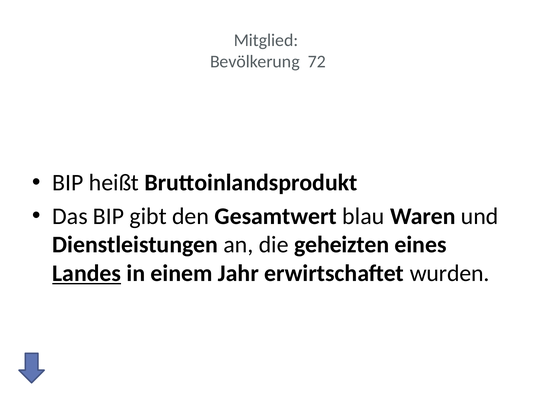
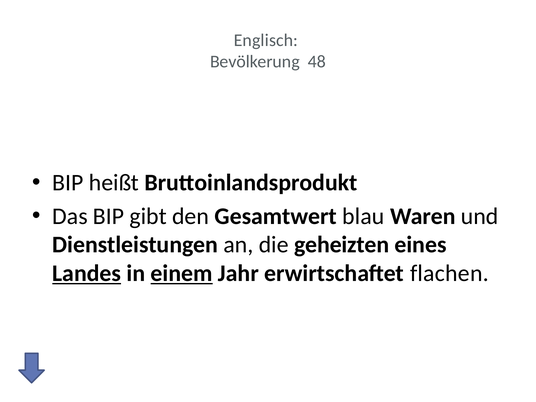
Mitglied: Mitglied -> Englisch
72: 72 -> 48
einem underline: none -> present
wurden: wurden -> flachen
